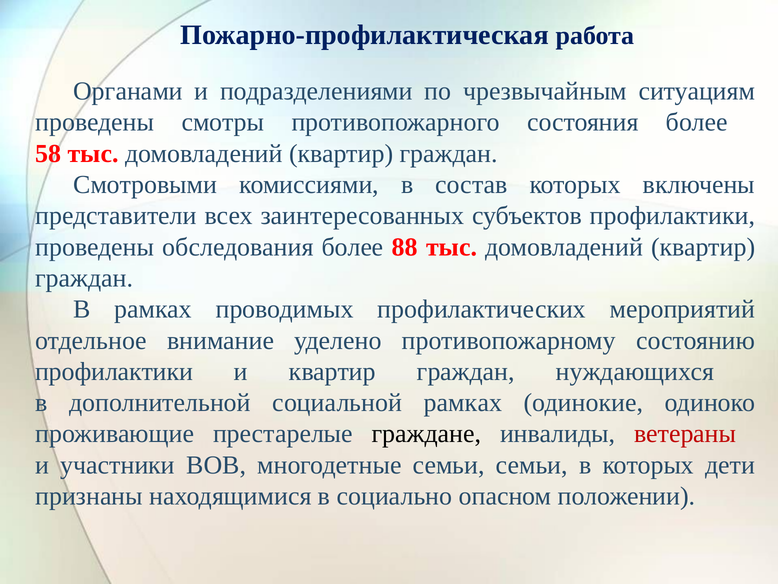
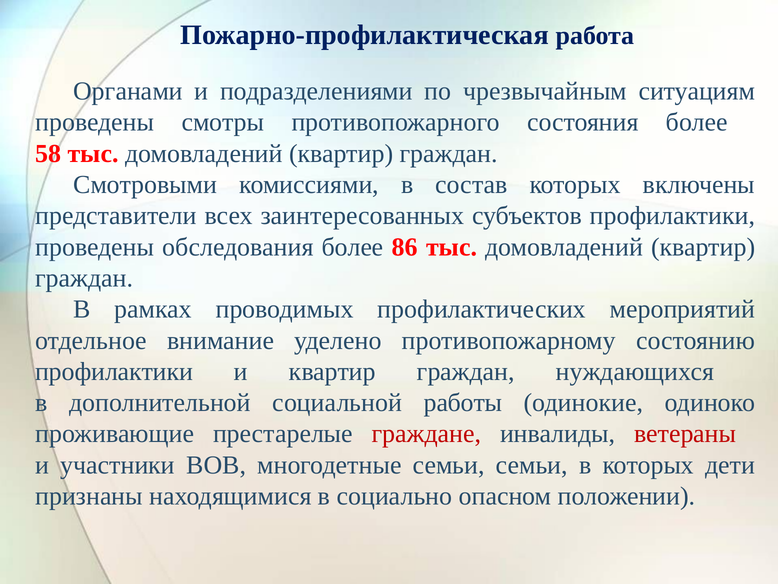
88: 88 -> 86
социальной рамках: рамках -> работы
граждане colour: black -> red
